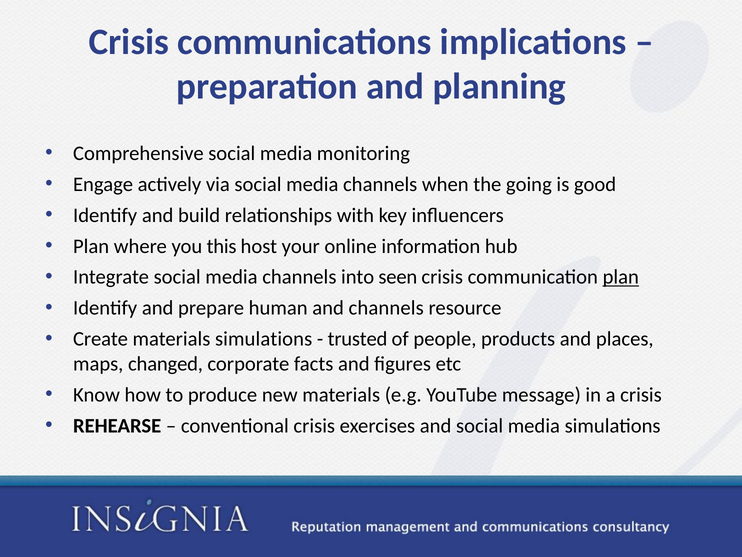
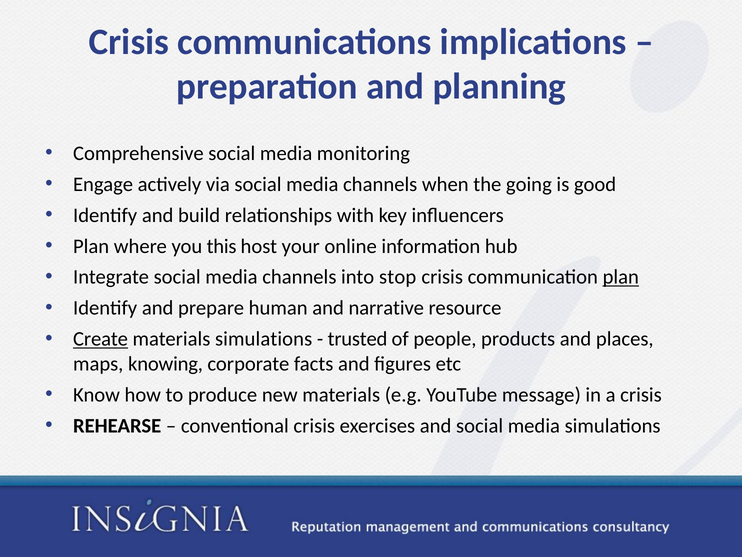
seen: seen -> stop
and channels: channels -> narrative
Create underline: none -> present
changed: changed -> knowing
